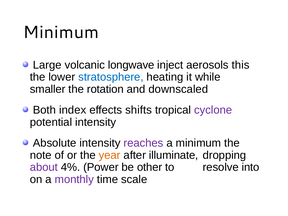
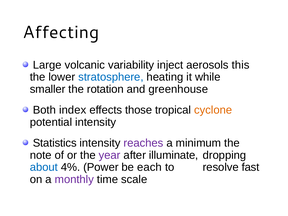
Minimum at (61, 32): Minimum -> Affecting
longwave: longwave -> variability
downscaled: downscaled -> greenhouse
shifts: shifts -> those
cyclone colour: purple -> orange
Absolute: Absolute -> Statistics
year colour: orange -> purple
about colour: purple -> blue
other: other -> each
into: into -> fast
